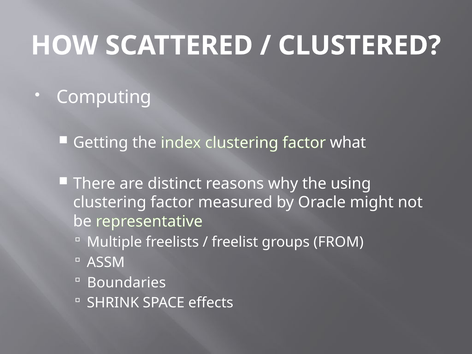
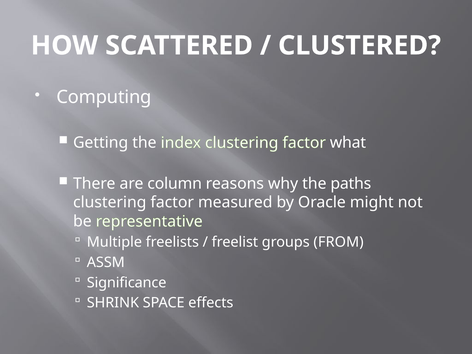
distinct: distinct -> column
using: using -> paths
Boundaries: Boundaries -> Significance
